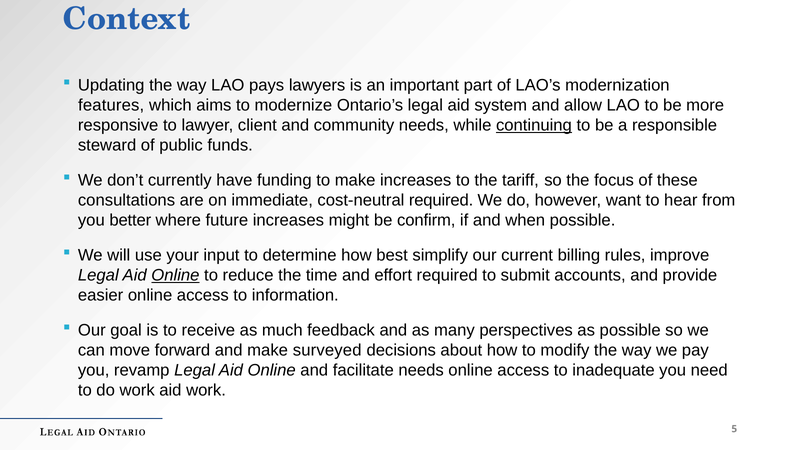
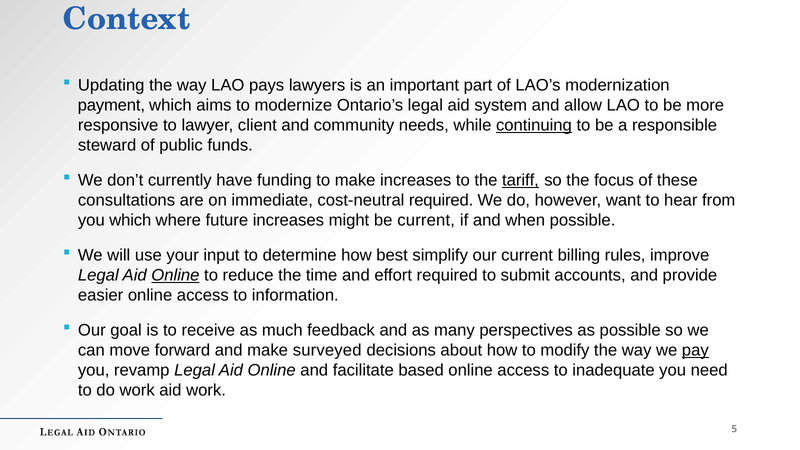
features: features -> payment
tariff underline: none -> present
you better: better -> which
be confirm: confirm -> current
pay underline: none -> present
facilitate needs: needs -> based
